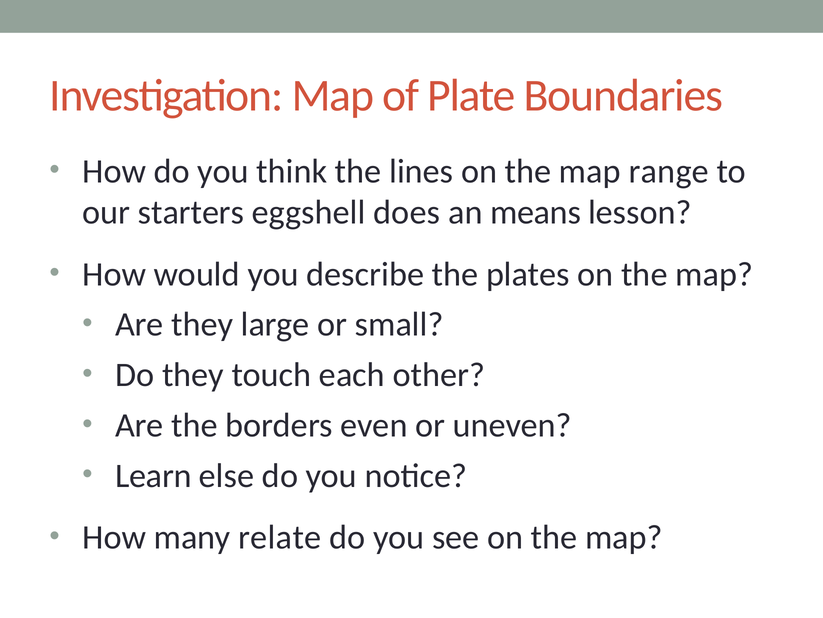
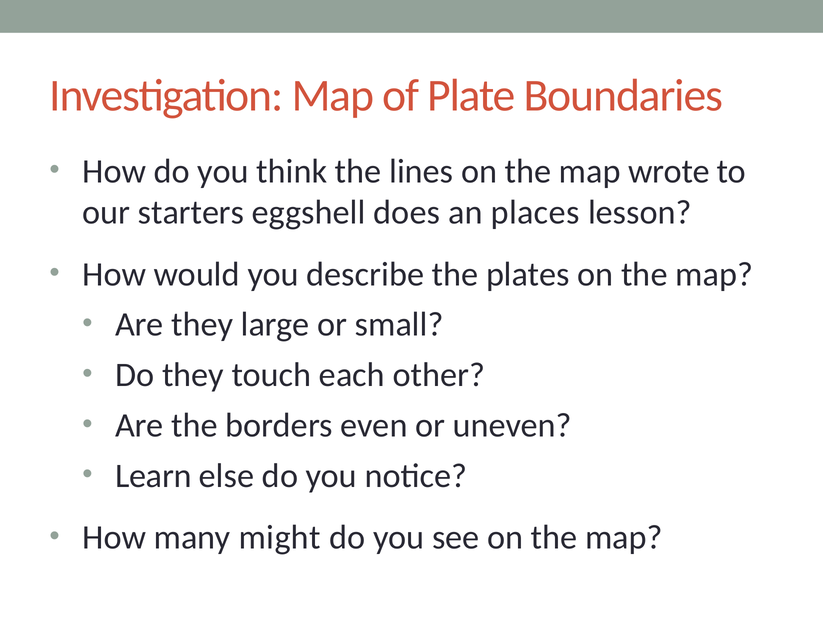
range: range -> wrote
means: means -> places
relate: relate -> might
